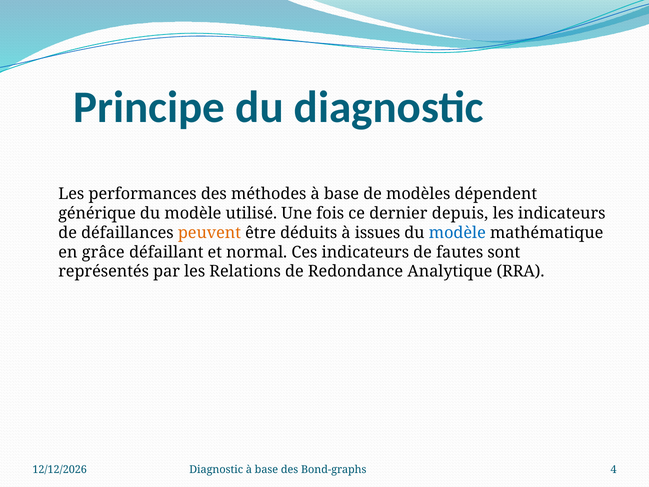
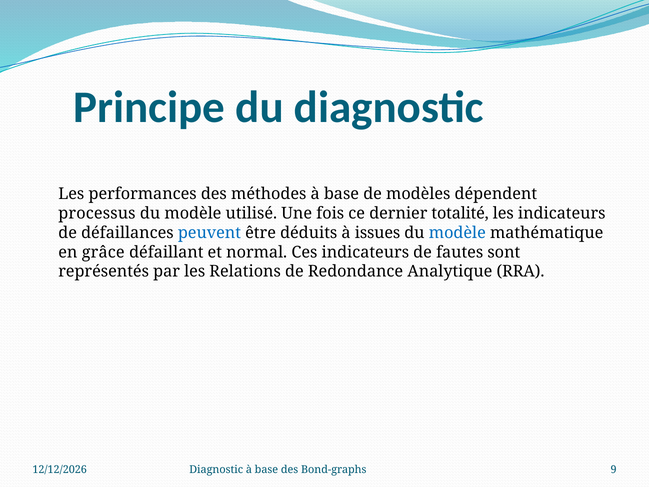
générique: générique -> processus
depuis: depuis -> totalité
peuvent colour: orange -> blue
4: 4 -> 9
